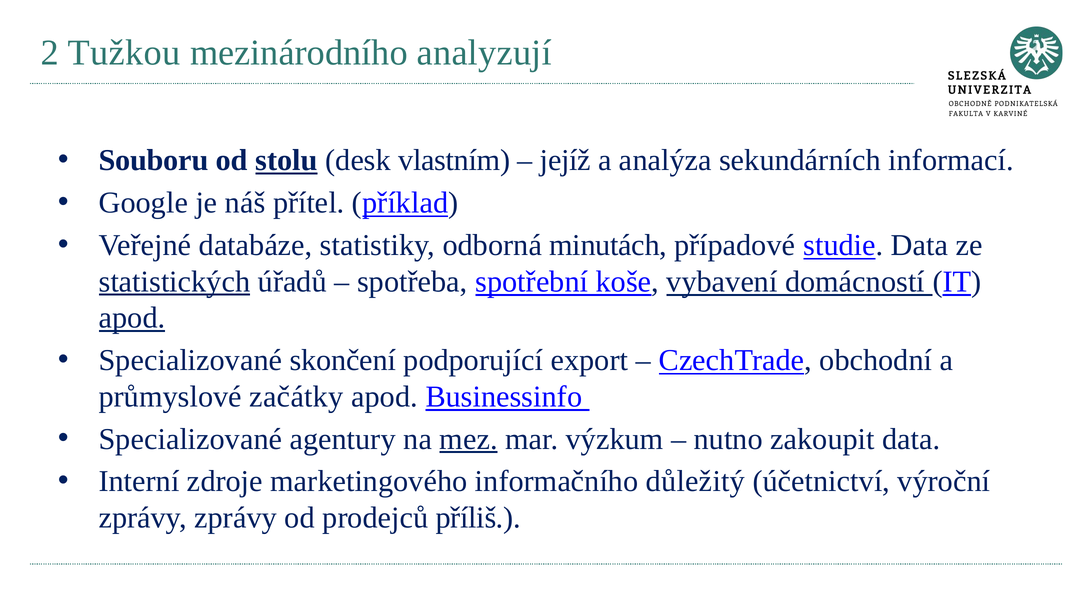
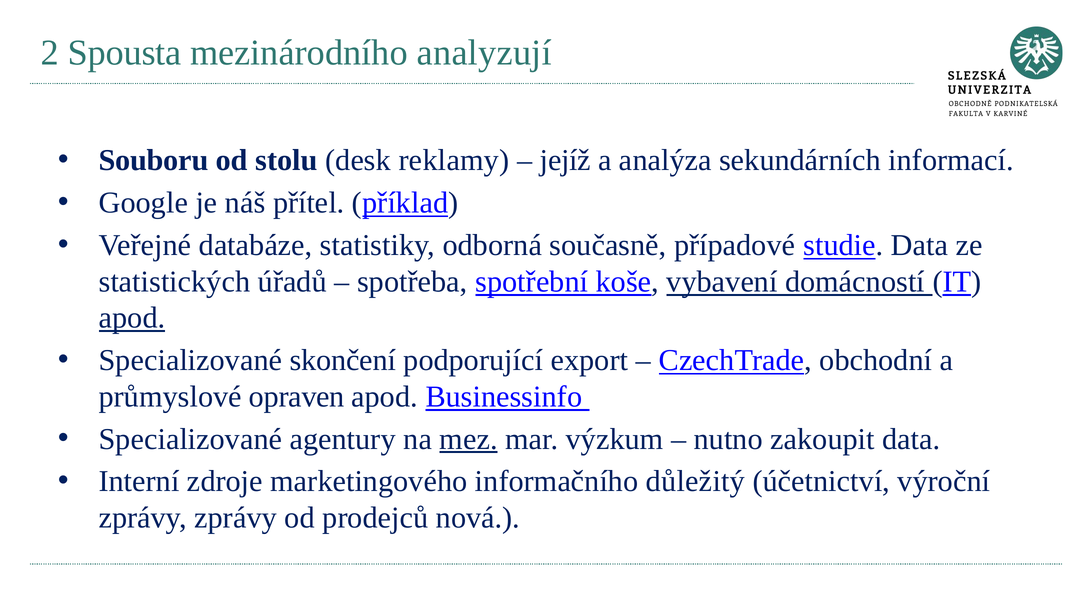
Tužkou: Tužkou -> Spousta
stolu underline: present -> none
vlastním: vlastním -> reklamy
minutách: minutách -> současně
statistických underline: present -> none
začátky: začátky -> opraven
příliš: příliš -> nová
